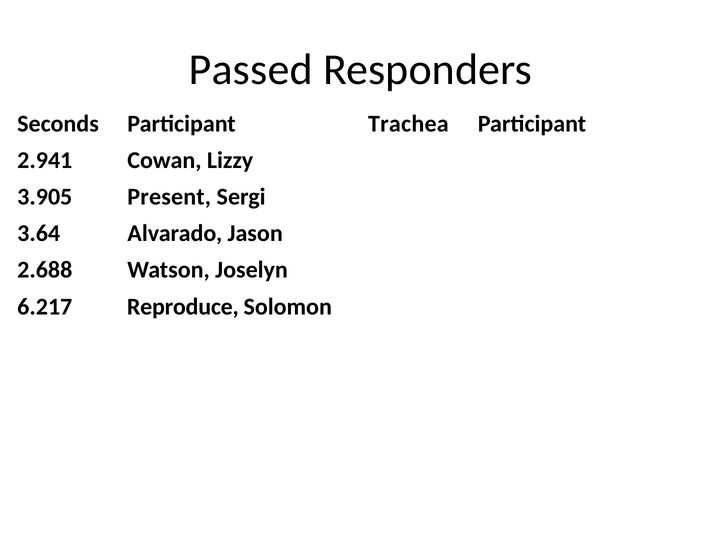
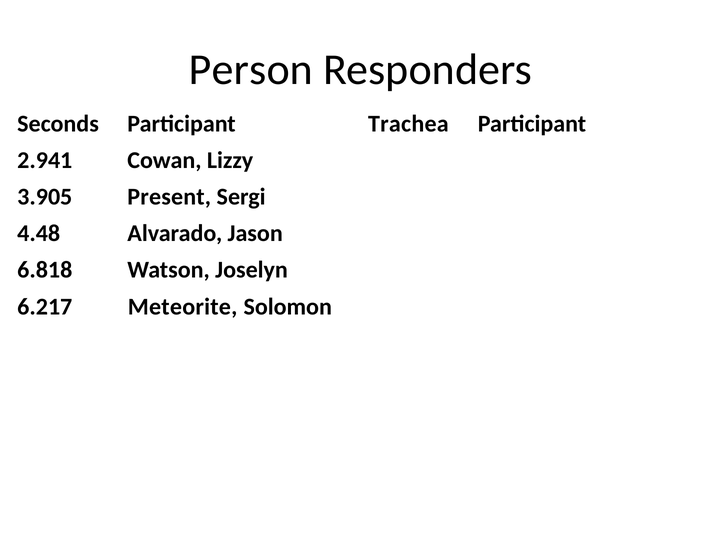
Passed: Passed -> Person
3.64: 3.64 -> 4.48
2.688: 2.688 -> 6.818
Reproduce: Reproduce -> Meteorite
